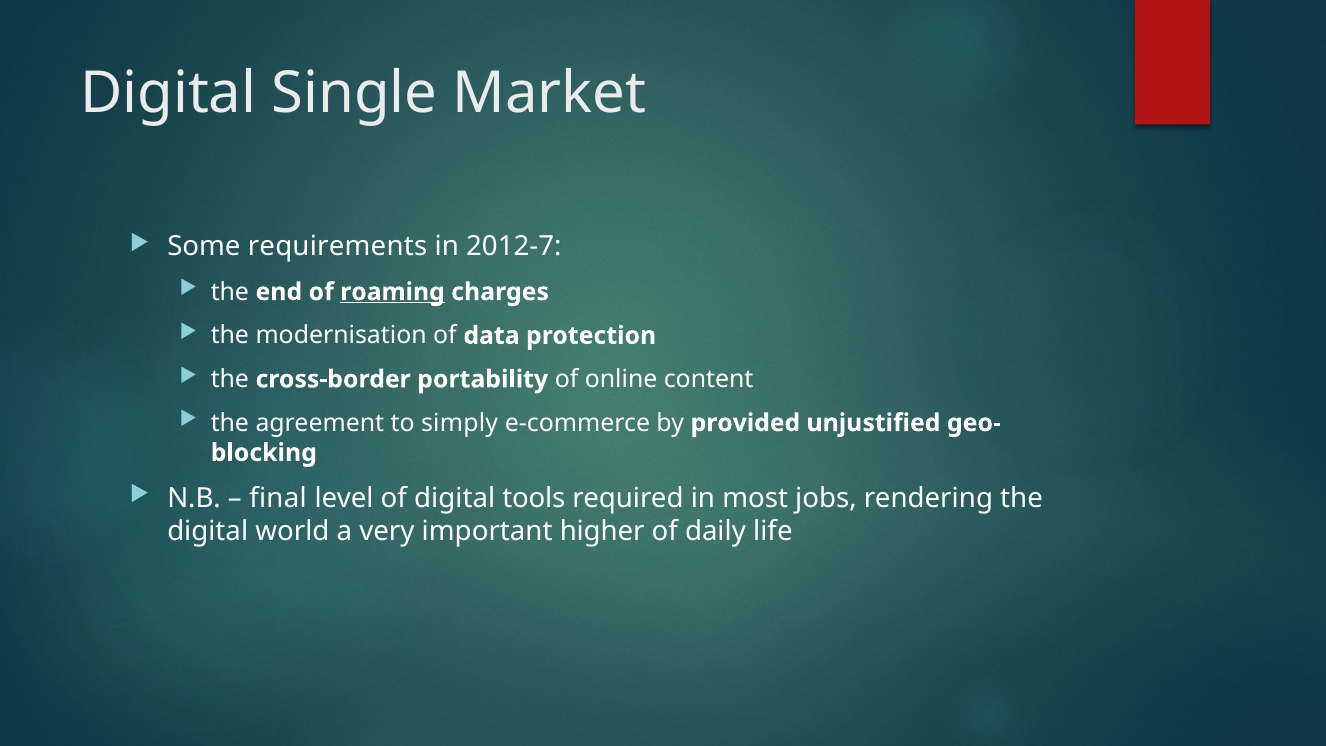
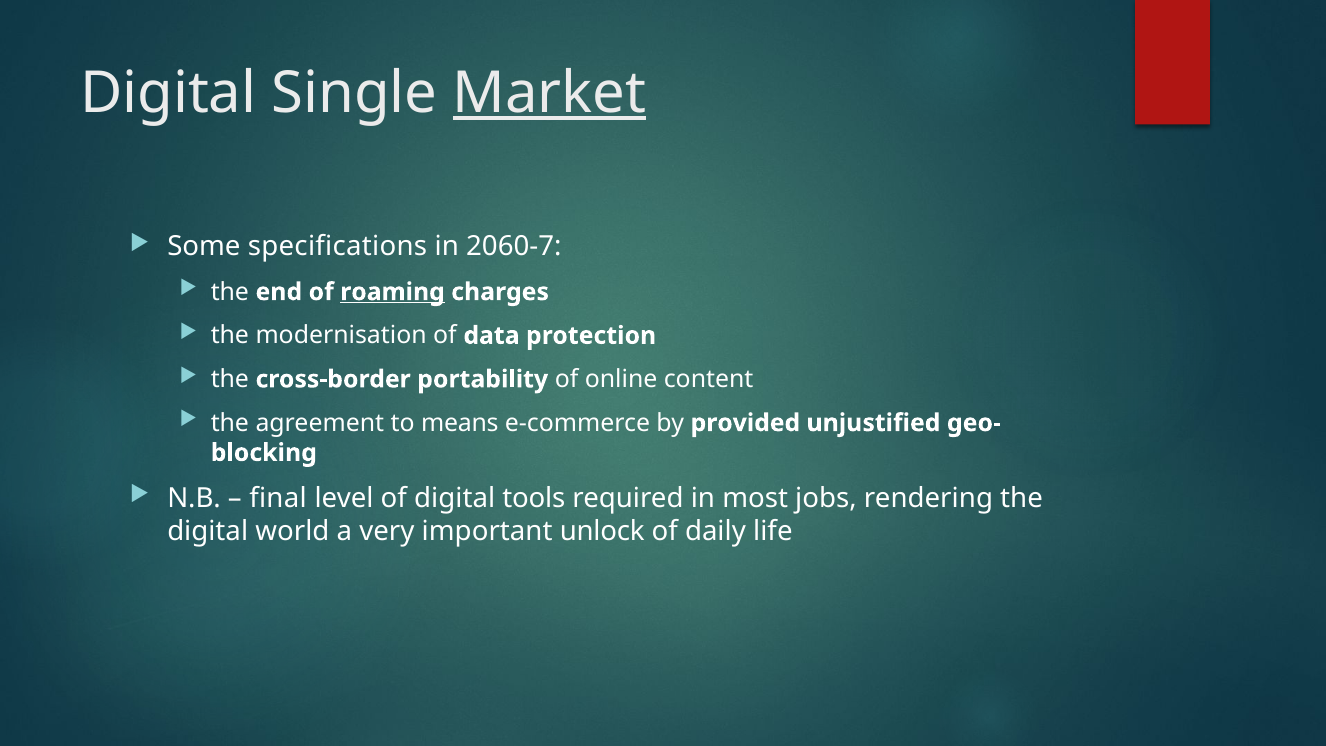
Market underline: none -> present
requirements: requirements -> specifications
2012-7: 2012-7 -> 2060-7
simply: simply -> means
higher: higher -> unlock
